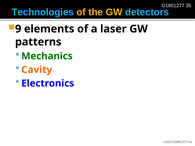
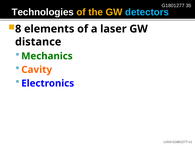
Technologies colour: light blue -> white
9: 9 -> 8
patterns: patterns -> distance
